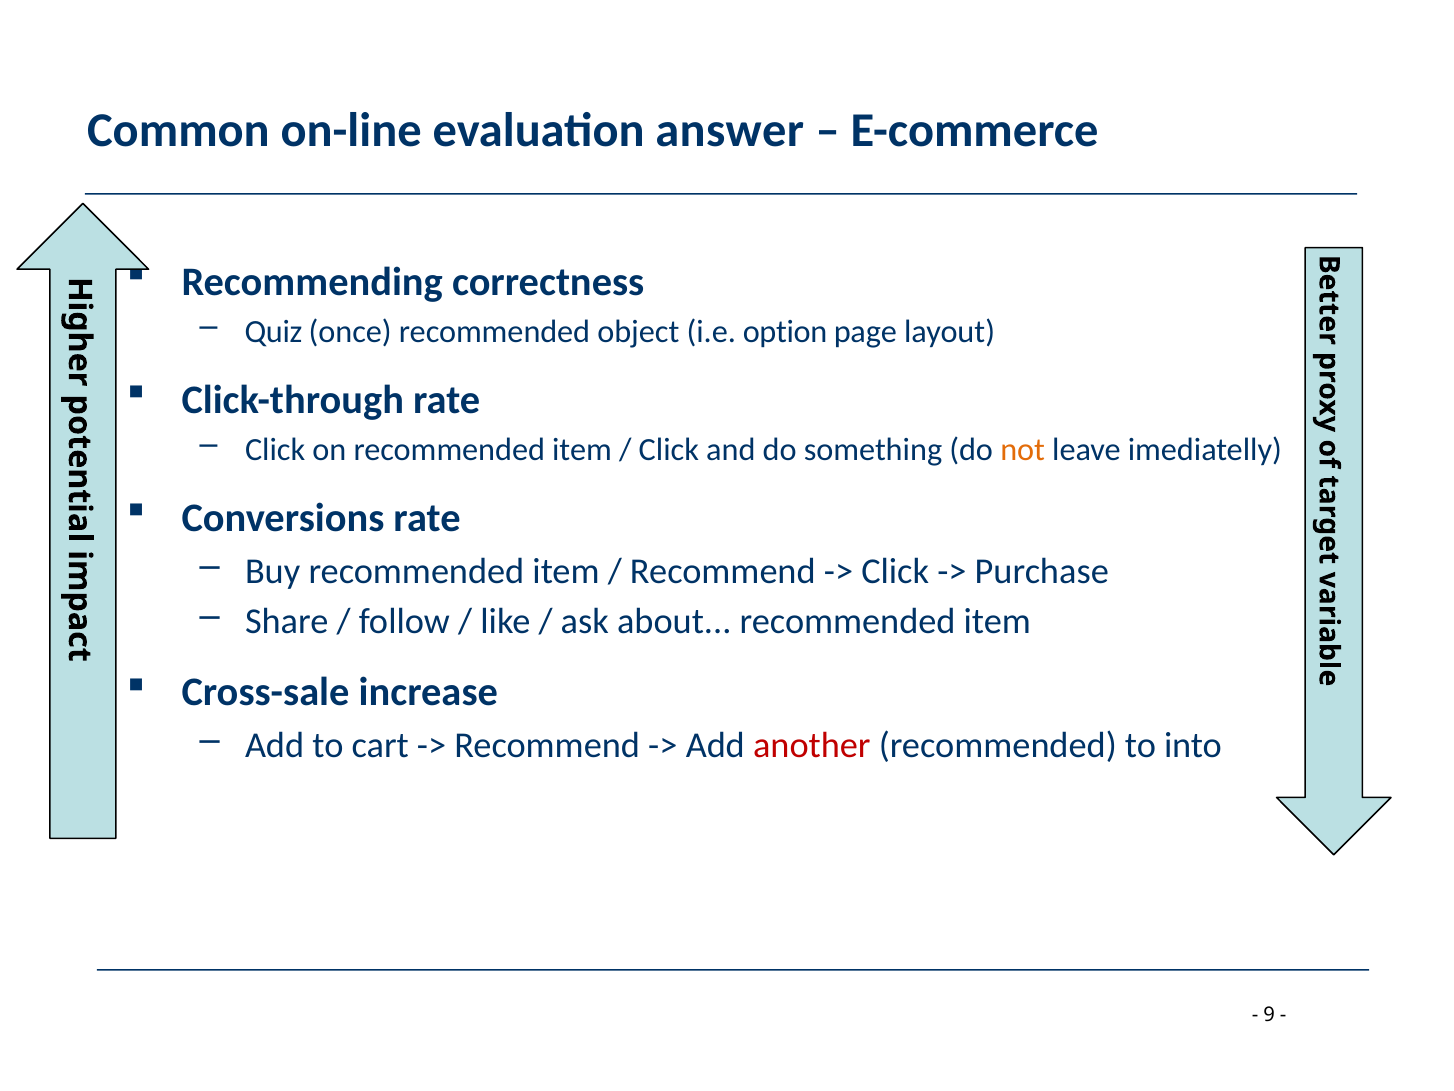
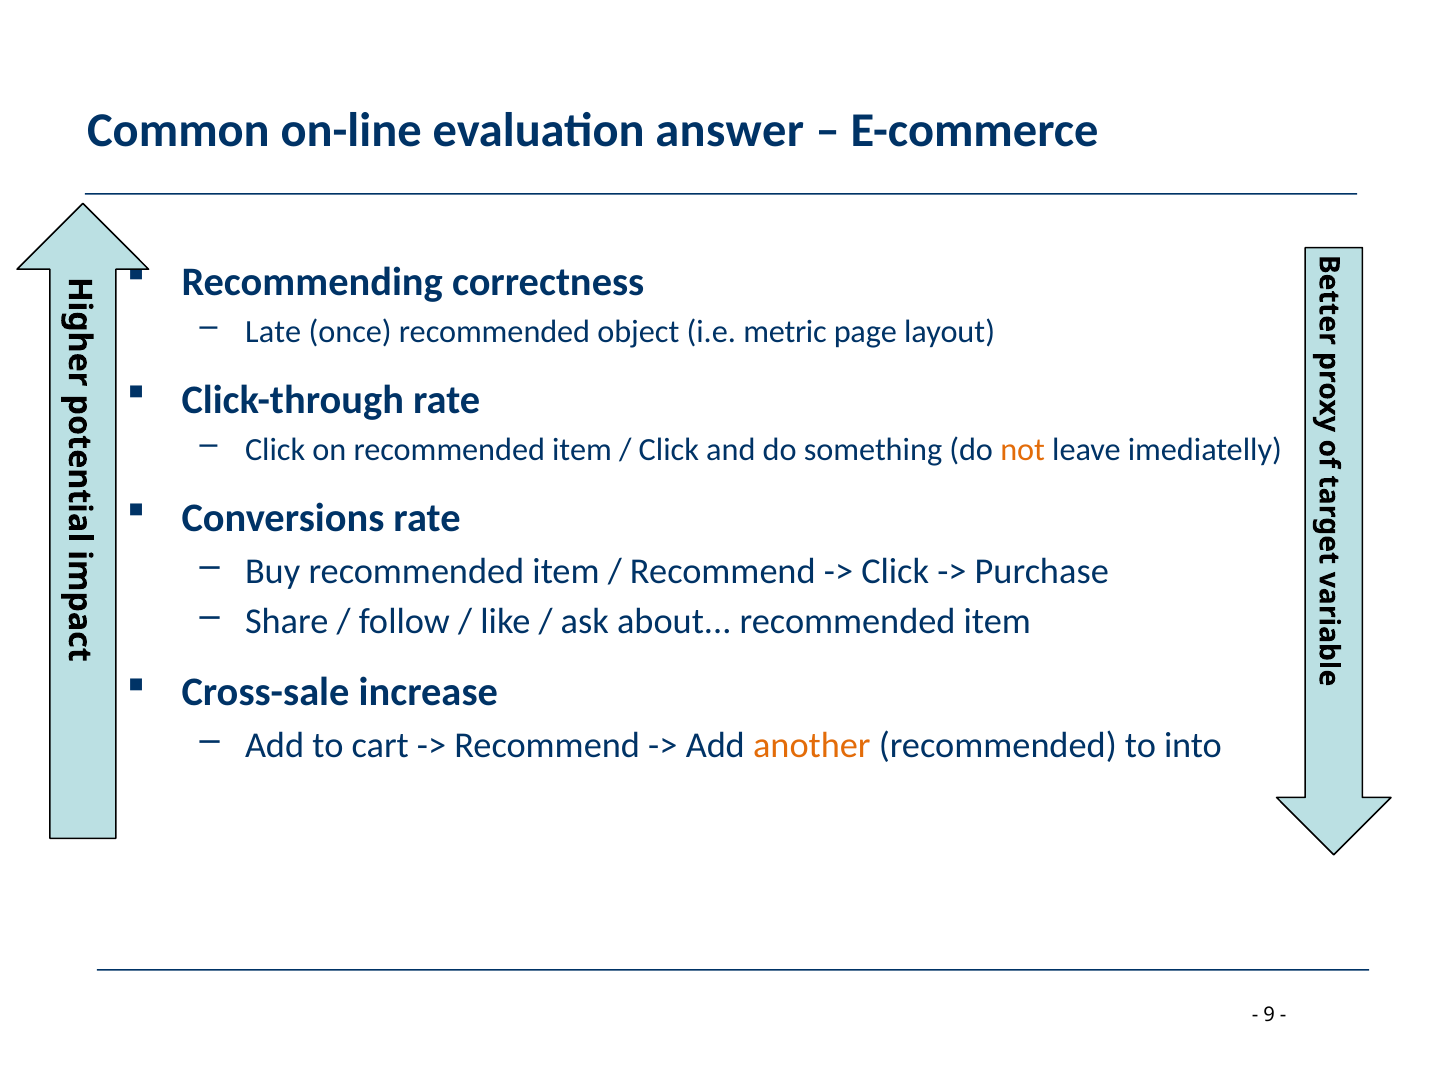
Quiz: Quiz -> Late
option: option -> metric
another colour: red -> orange
